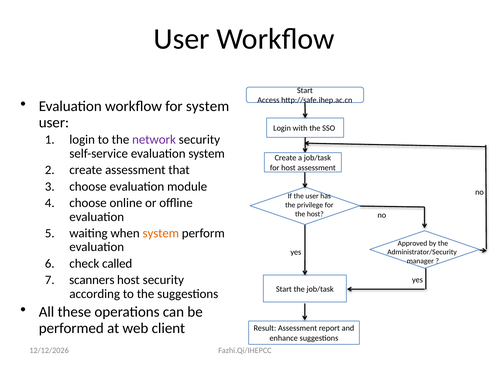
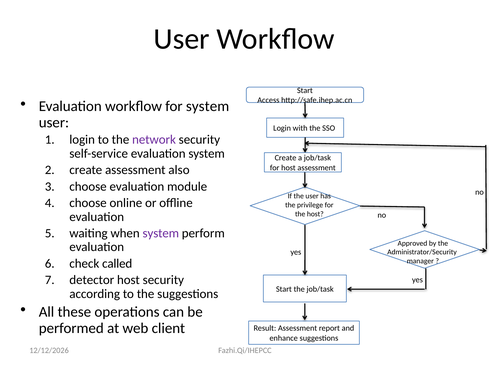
that: that -> also
system at (161, 233) colour: orange -> purple
scanners: scanners -> detector
